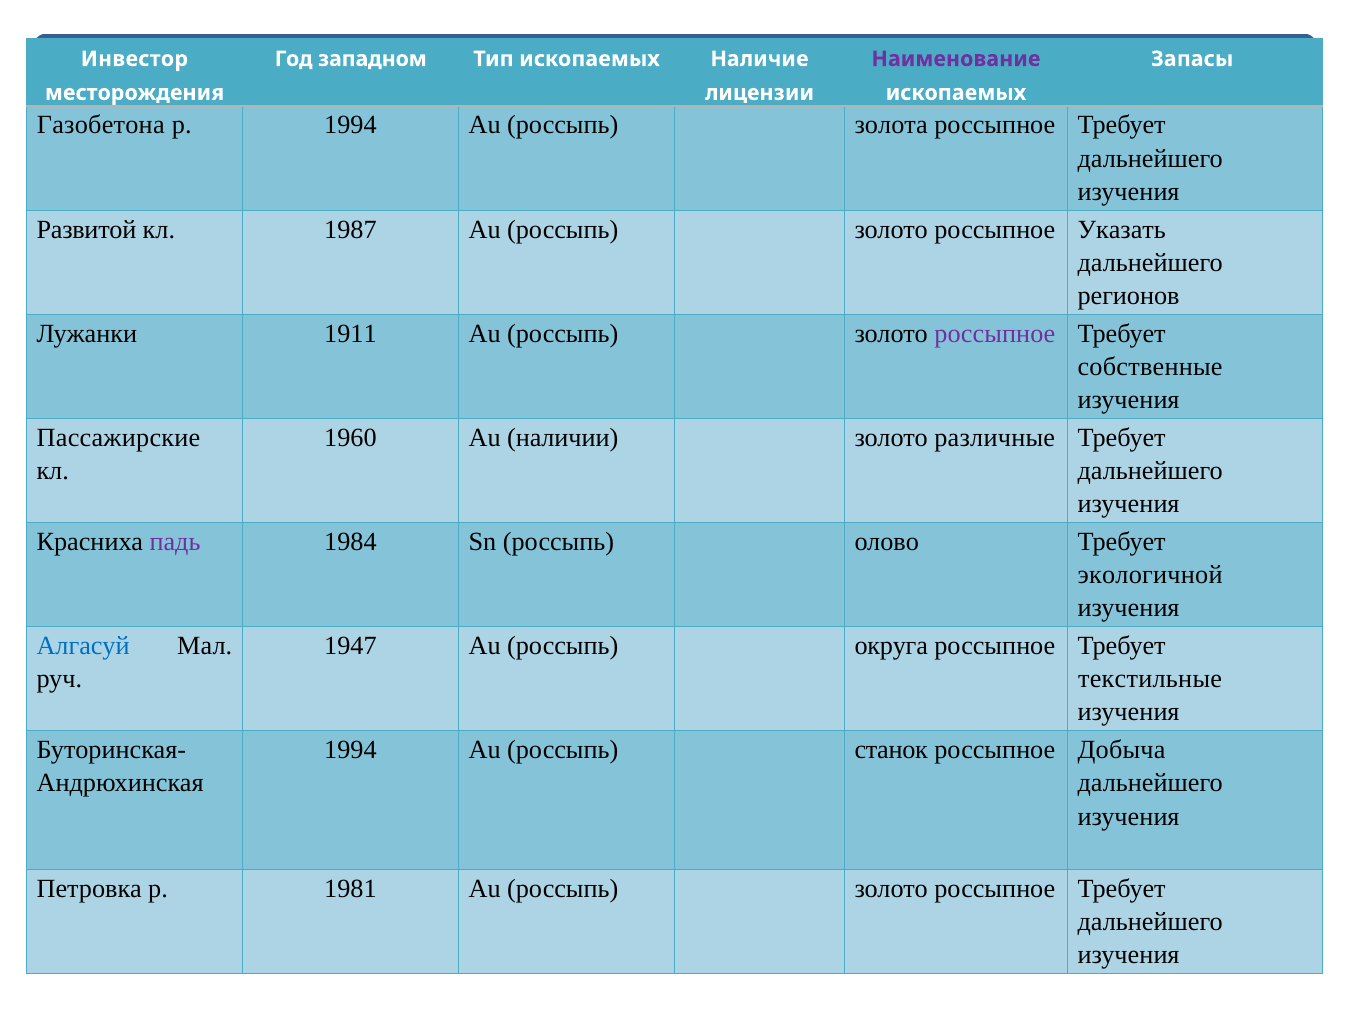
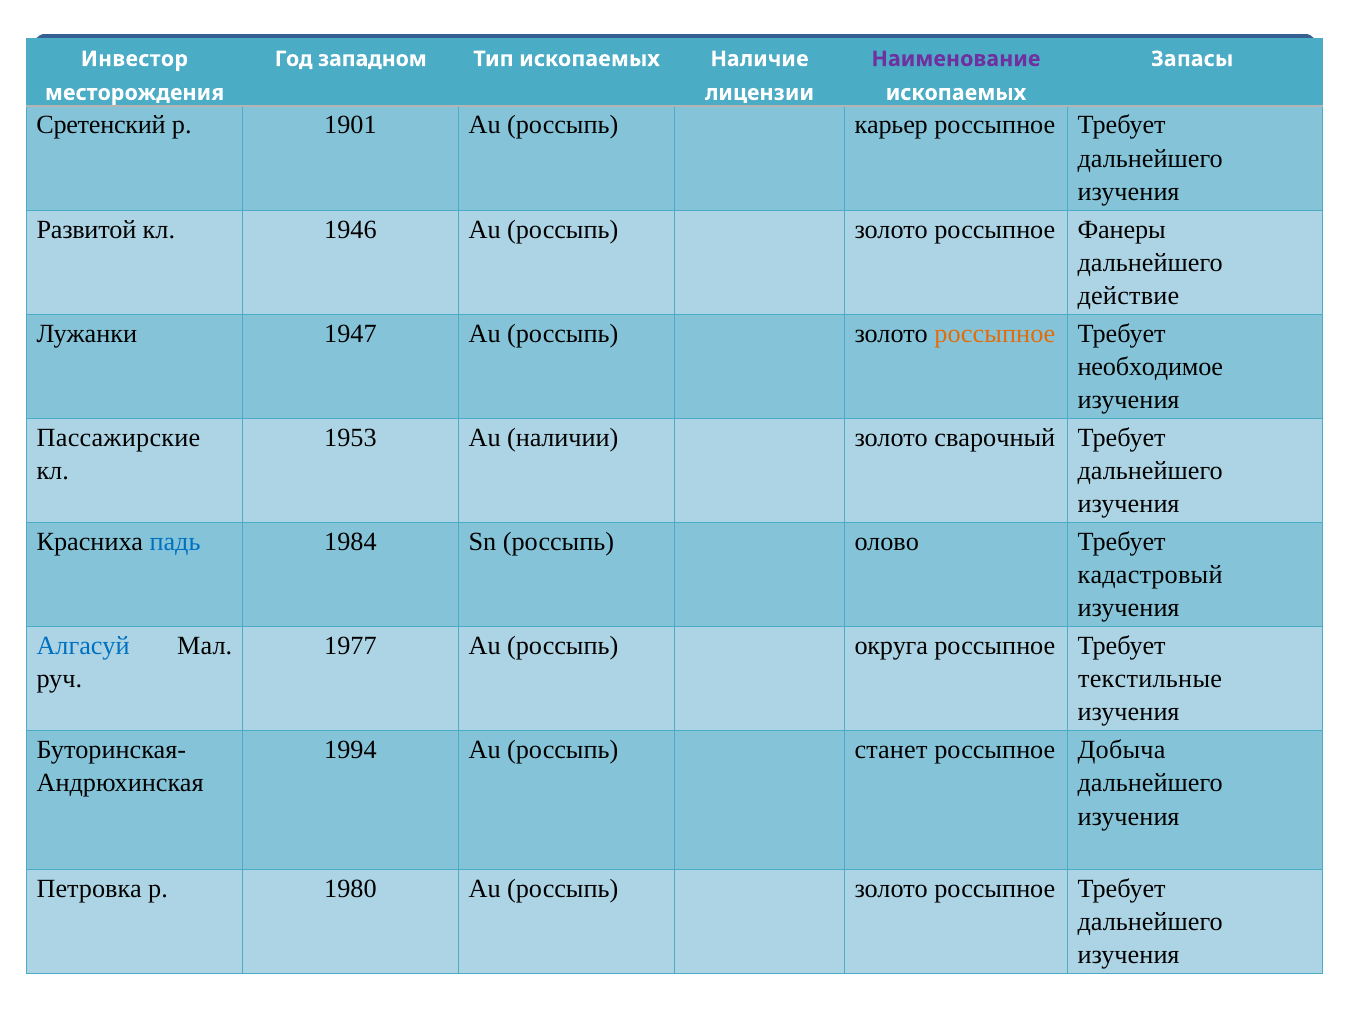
Газобетона: Газобетона -> Сретенский
р 1994: 1994 -> 1901
золота: золота -> карьер
1987: 1987 -> 1946
Указать: Указать -> Фанеры
регионов: регионов -> действие
1911: 1911 -> 1947
россыпное at (995, 333) colour: purple -> orange
собственные: собственные -> необходимое
1960: 1960 -> 1953
различные: различные -> сварочный
падь colour: purple -> blue
экологичной: экологичной -> кадастровый
1947: 1947 -> 1977
станок: станок -> станет
1981: 1981 -> 1980
